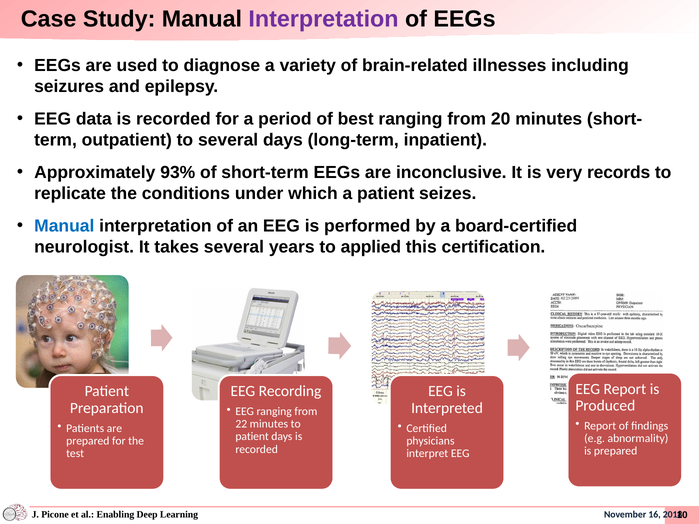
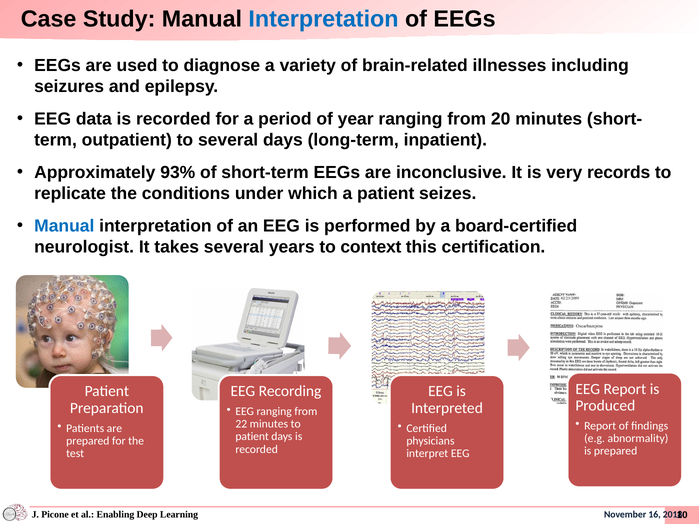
Interpretation at (323, 19) colour: purple -> blue
best: best -> year
applied: applied -> context
